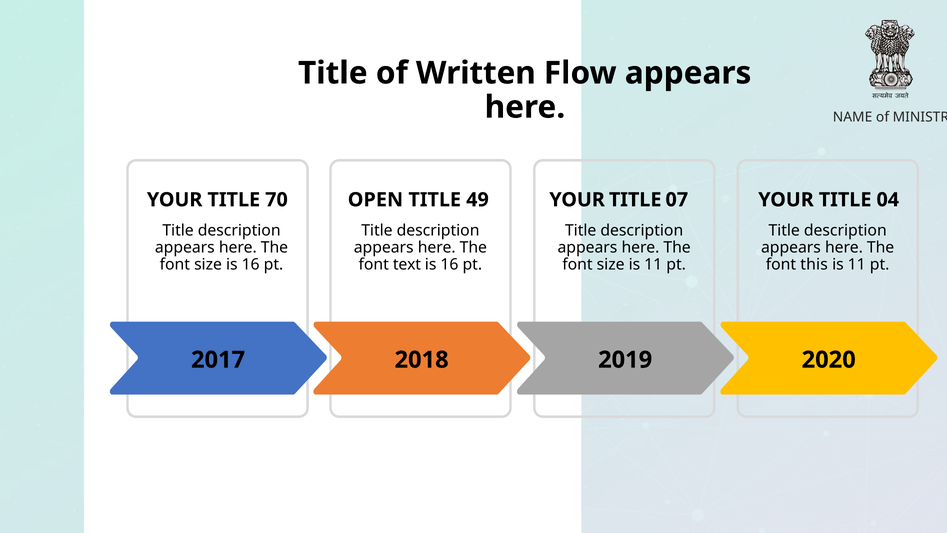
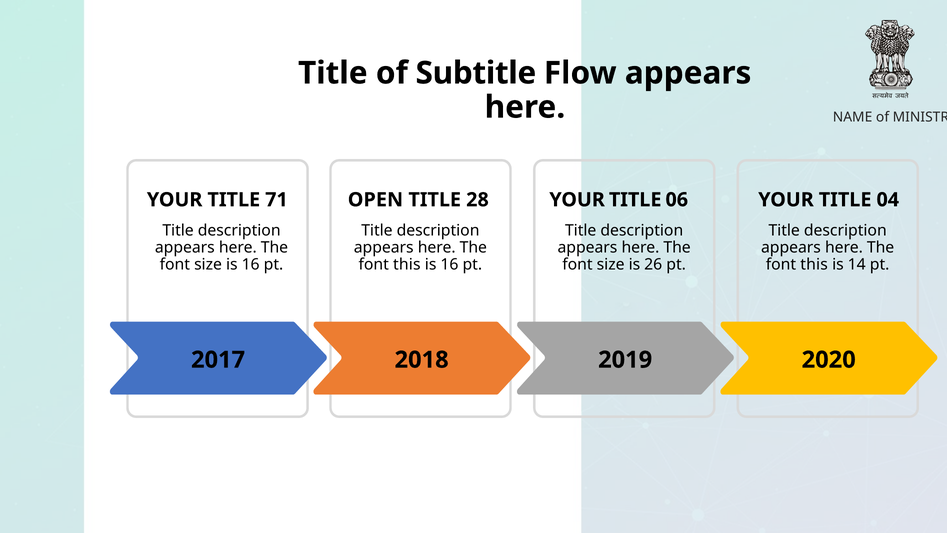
Written: Written -> Subtitle
70: 70 -> 71
49: 49 -> 28
07: 07 -> 06
text at (407, 265): text -> this
size is 11: 11 -> 26
11 at (857, 265): 11 -> 14
